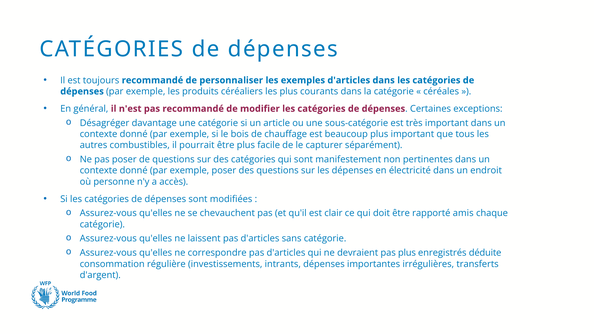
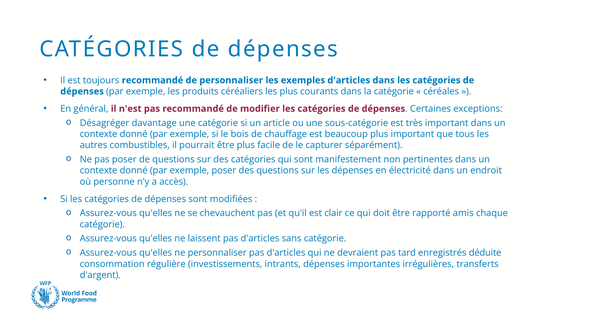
ne correspondre: correspondre -> personnaliser
pas plus: plus -> tard
